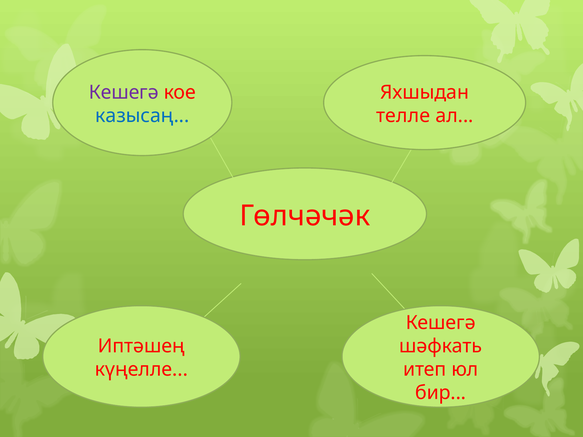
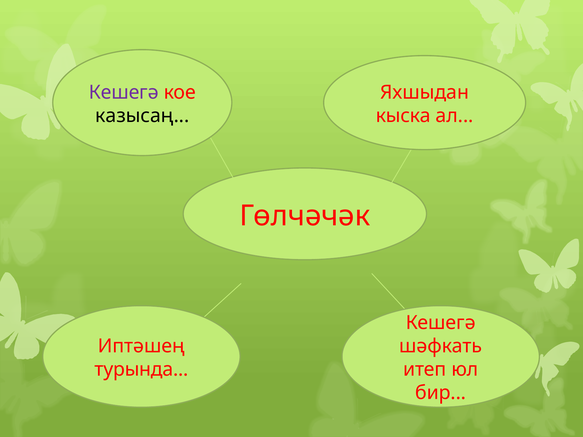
казысаң colour: blue -> black
телле: телле -> кыска
күңелле: күңелле -> турында
